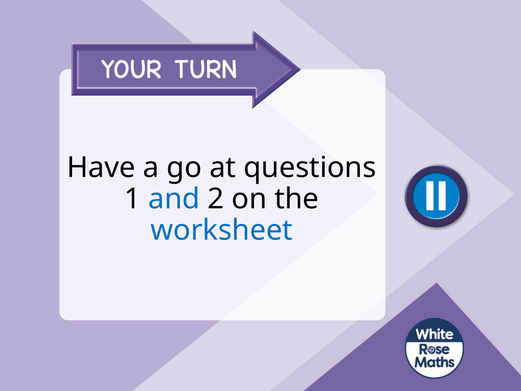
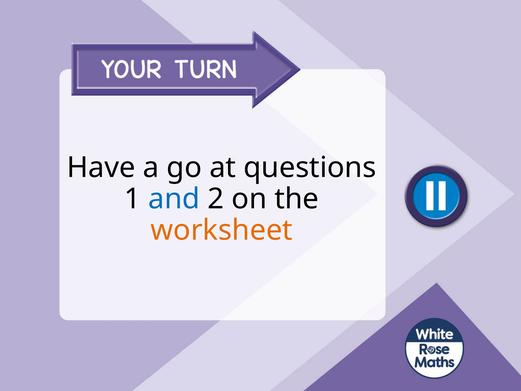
worksheet colour: blue -> orange
